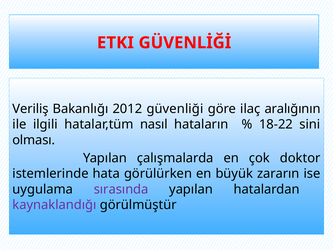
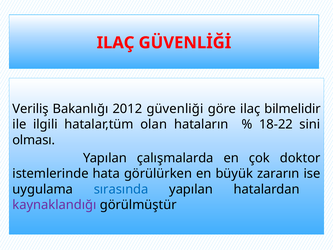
ETKI at (115, 43): ETKI -> ILAÇ
aralığının: aralığının -> bilmelidir
nasıl: nasıl -> olan
sırasında colour: purple -> blue
